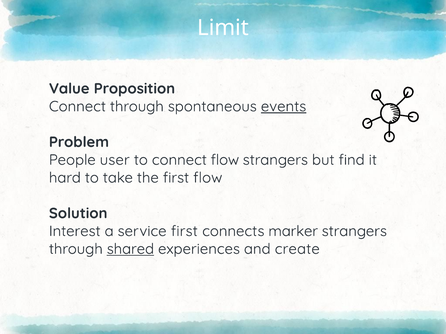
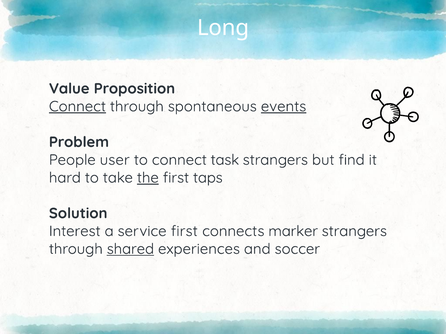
Limit: Limit -> Long
Connect at (77, 107) underline: none -> present
connect flow: flow -> task
the underline: none -> present
first flow: flow -> taps
create: create -> soccer
